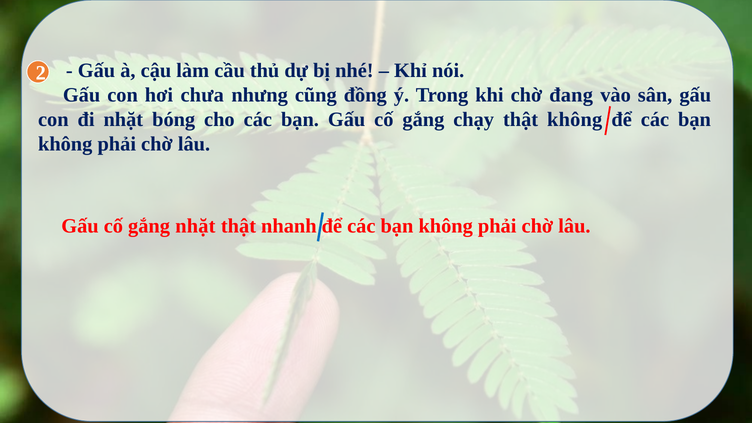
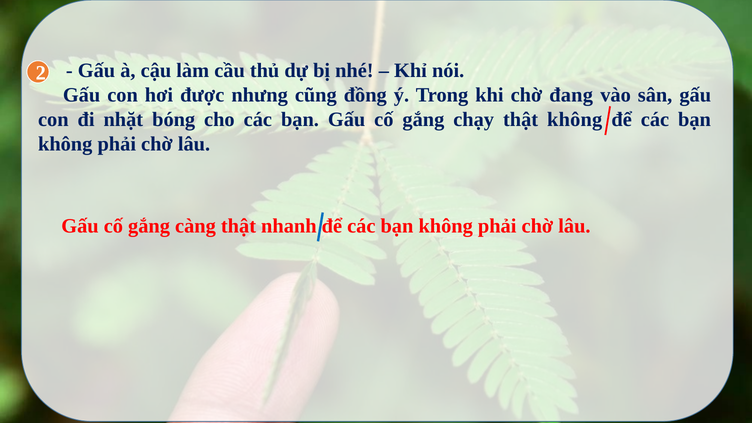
chưa: chưa -> được
gắng nhặt: nhặt -> càng
